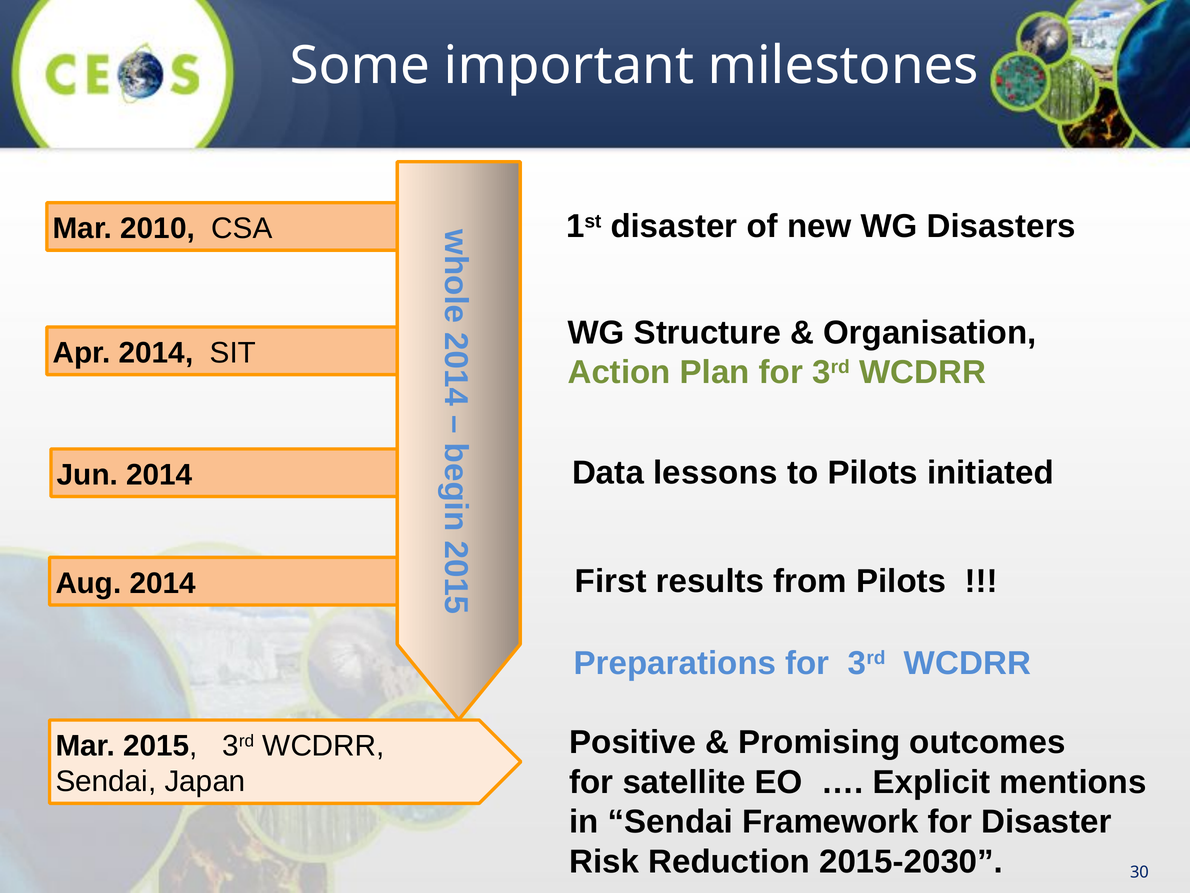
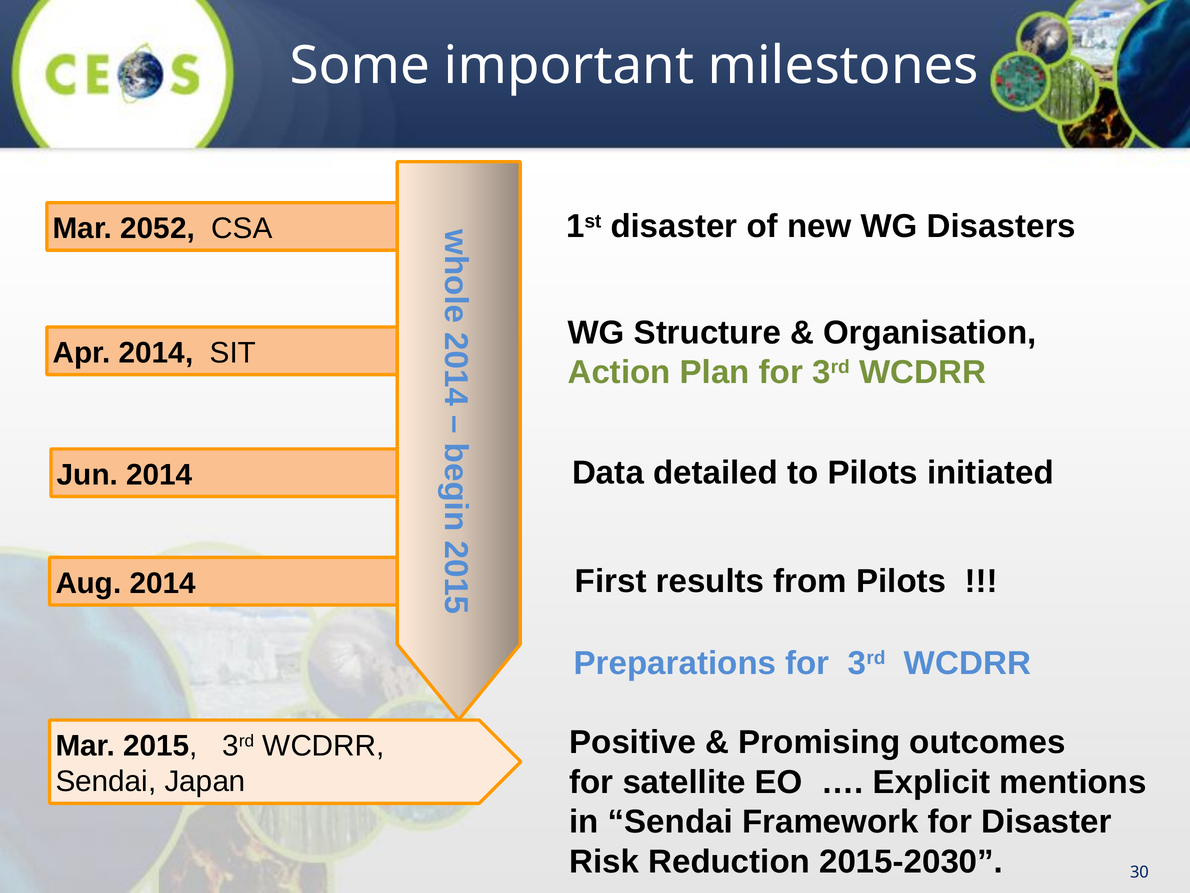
2010: 2010 -> 2052
lessons: lessons -> detailed
